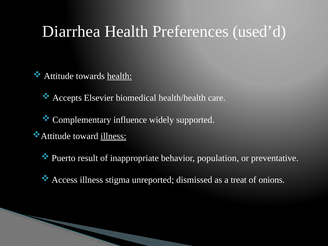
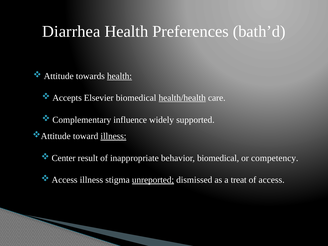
used’d: used’d -> bath’d
health/health underline: none -> present
Puerto: Puerto -> Center
behavior population: population -> biomedical
preventative: preventative -> competency
unreported underline: none -> present
of onions: onions -> access
